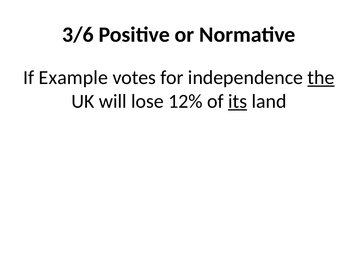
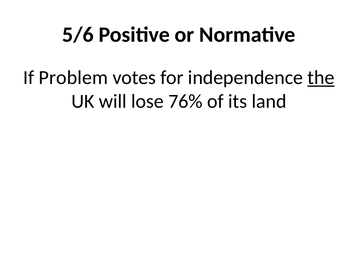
3/6: 3/6 -> 5/6
Example: Example -> Problem
12%: 12% -> 76%
its underline: present -> none
